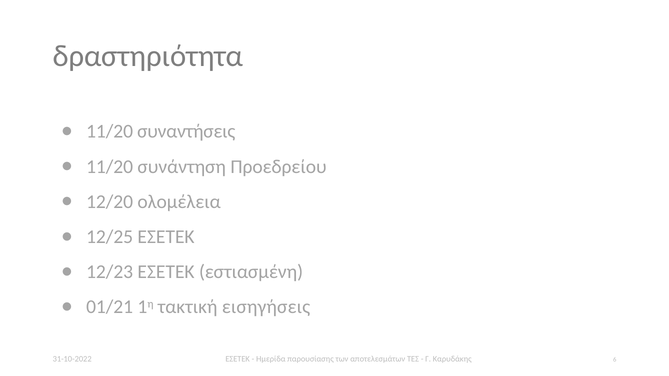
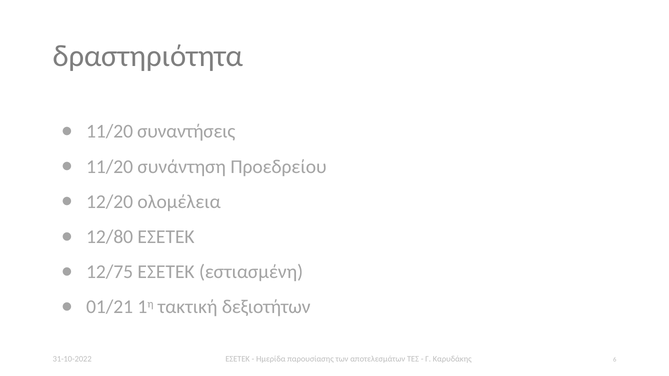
12/25: 12/25 -> 12/80
12/23: 12/23 -> 12/75
εισηγήσεις: εισηγήσεις -> δεξιοτήτων
